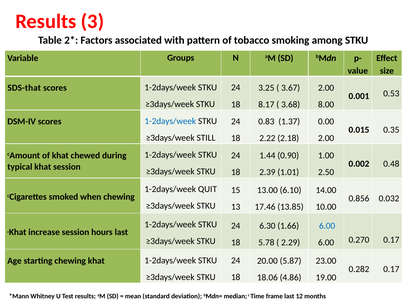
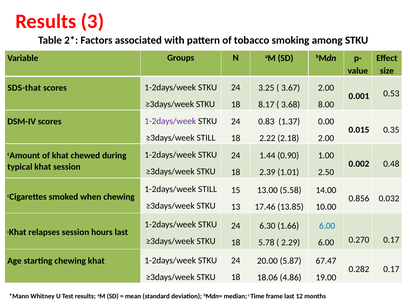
1-2days/week at (170, 121) colour: blue -> purple
1-2days/week QUIT: QUIT -> STILL
6.10: 6.10 -> 5.58
increase: increase -> relapses
23.00: 23.00 -> 67.47
